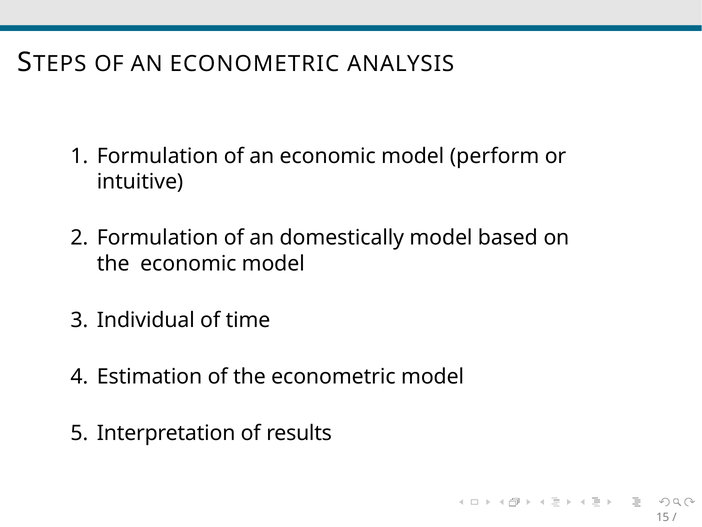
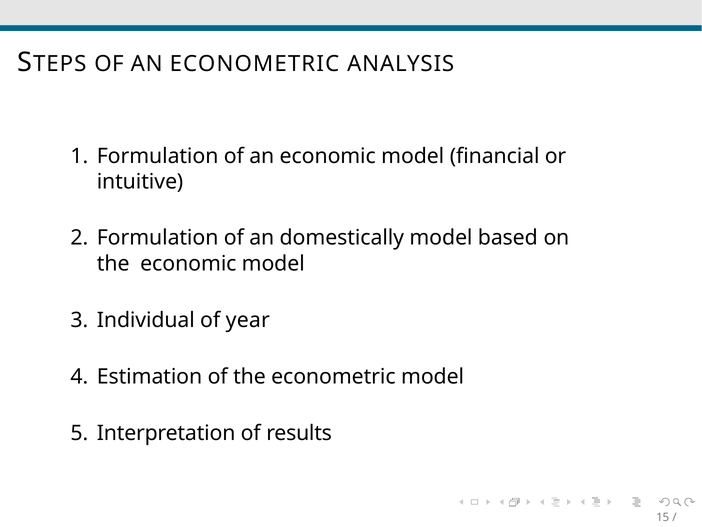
perform: perform -> financial
time: time -> year
